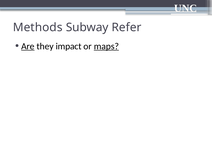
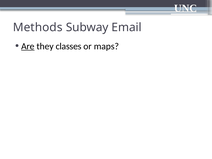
Refer: Refer -> Email
impact: impact -> classes
maps underline: present -> none
